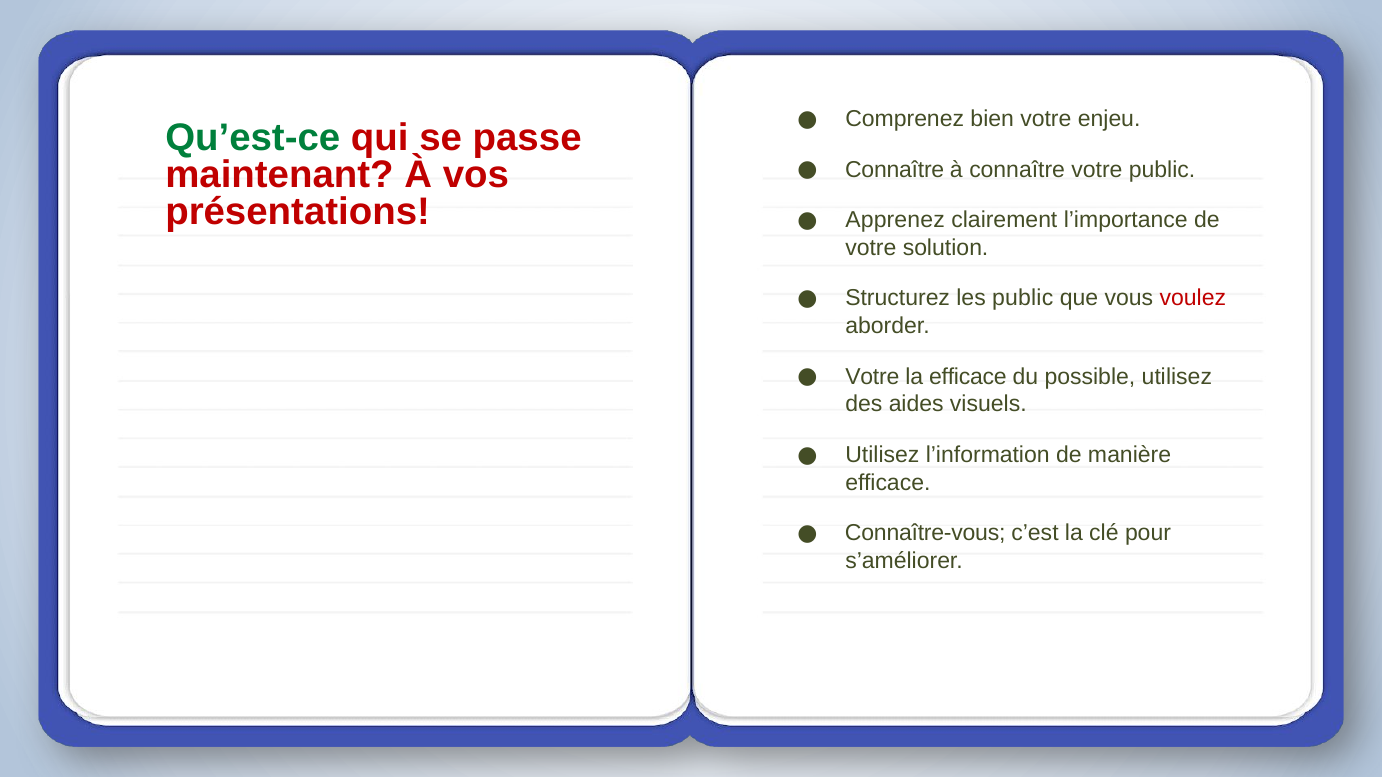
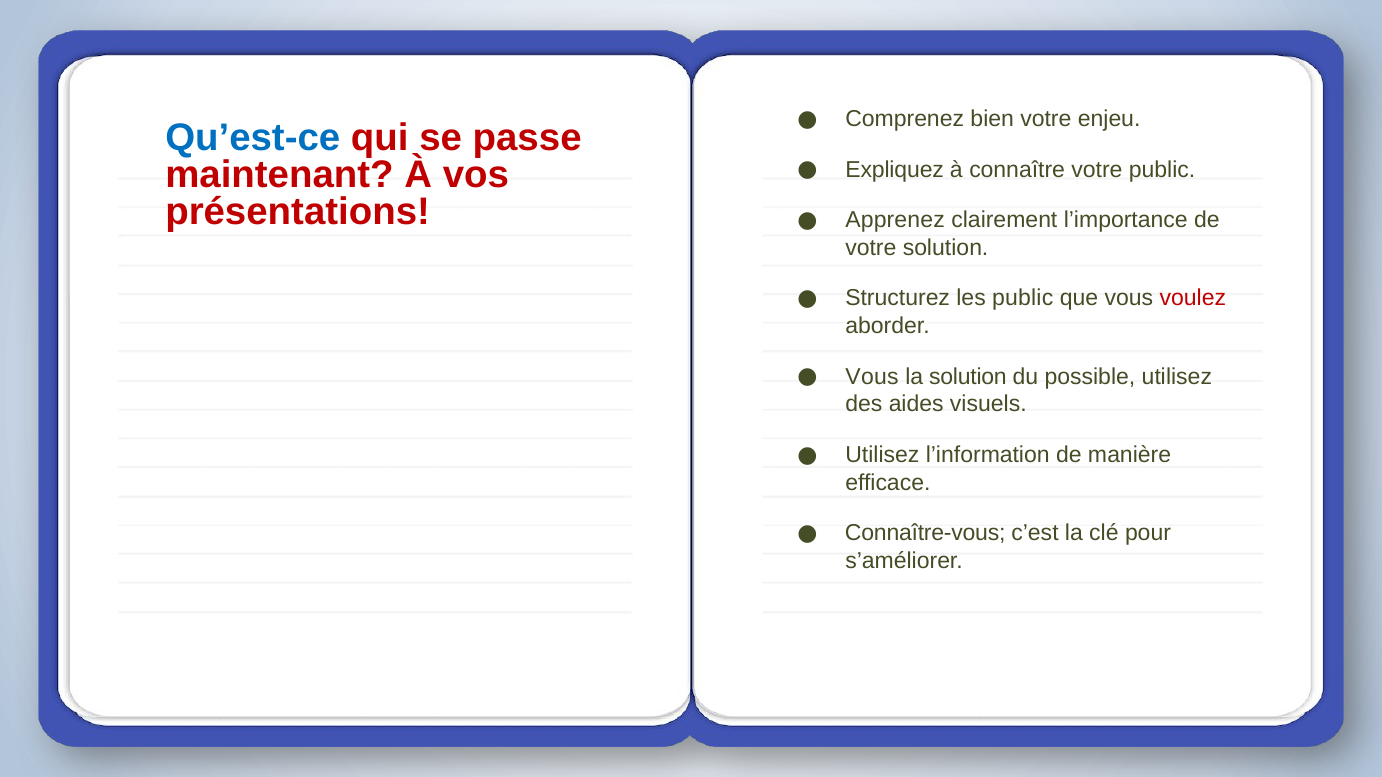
Qu’est-ce colour: green -> blue
Connaître at (895, 170): Connaître -> Expliquez
Votre at (872, 377): Votre -> Vous
la efficace: efficace -> solution
